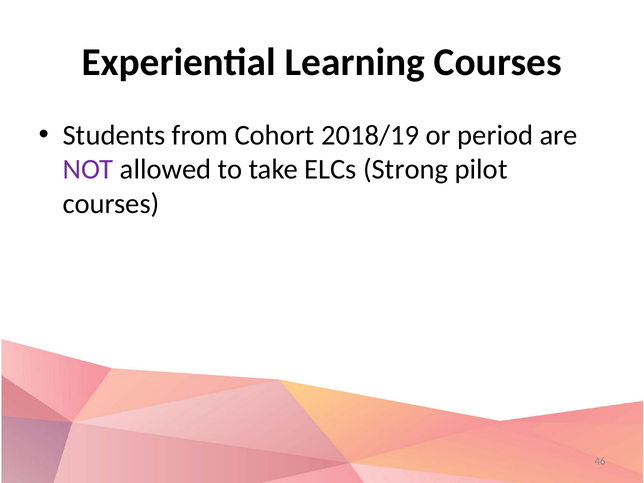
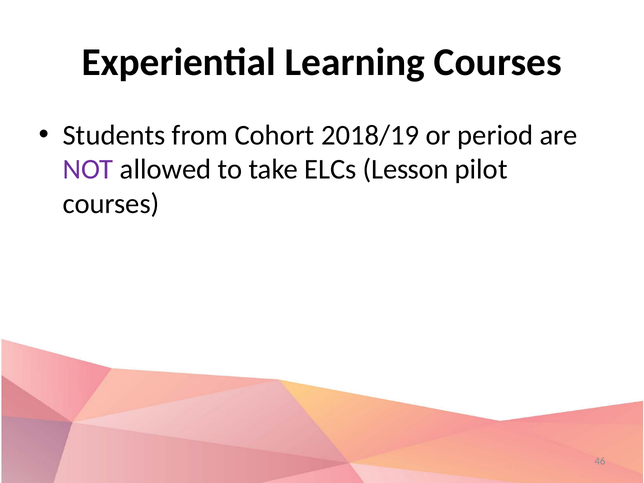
Strong: Strong -> Lesson
